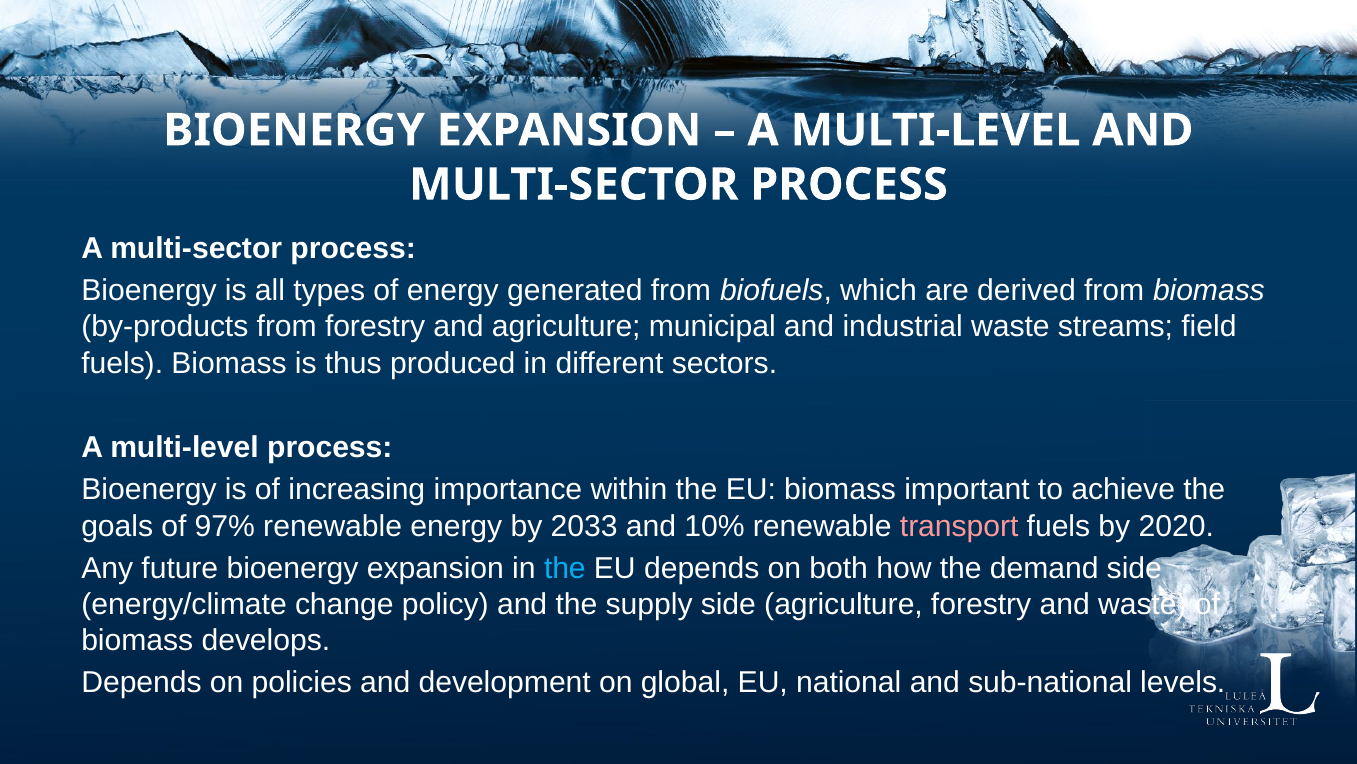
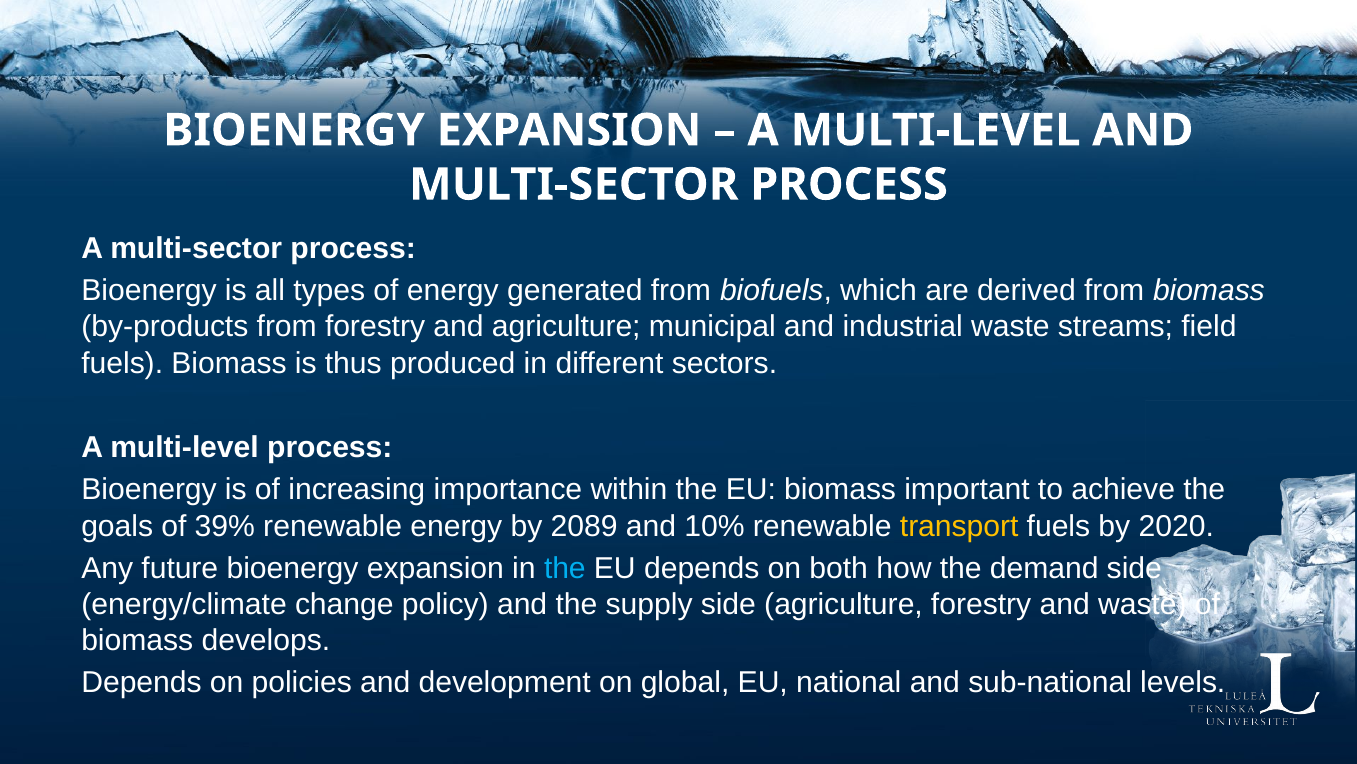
97%: 97% -> 39%
2033: 2033 -> 2089
transport colour: pink -> yellow
